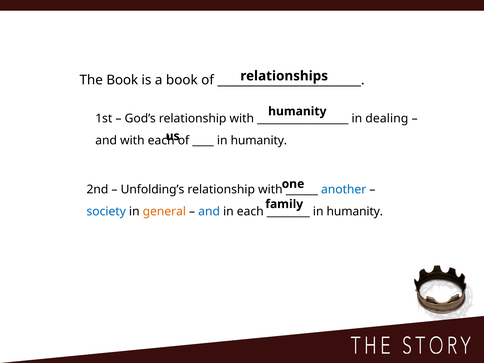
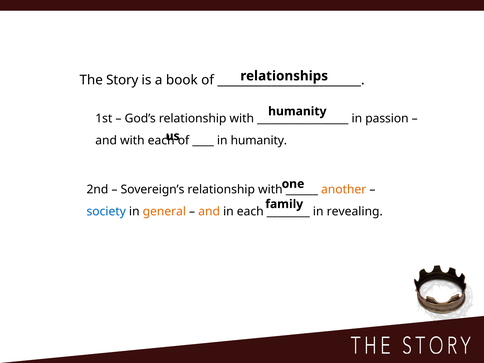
The Book: Book -> Story
dealing: dealing -> passion
Unfolding’s: Unfolding’s -> Sovereign’s
another colour: blue -> orange
and at (209, 211) colour: blue -> orange
humanity at (355, 211): humanity -> revealing
